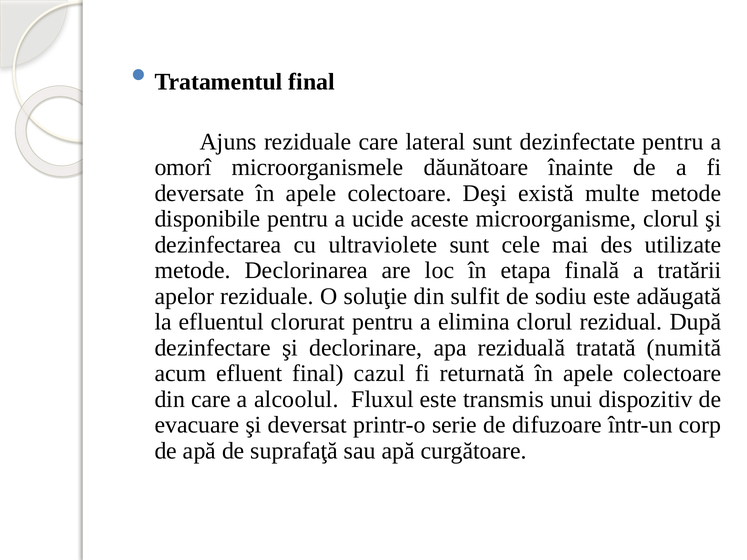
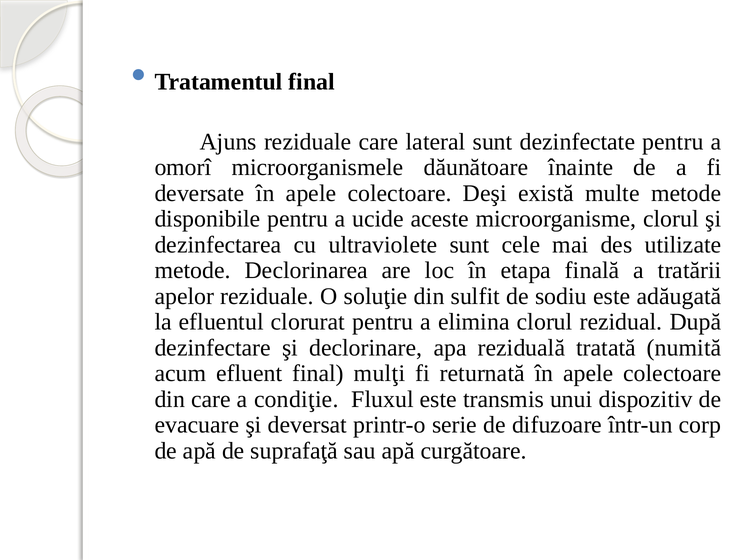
cazul: cazul -> mulţi
alcoolul: alcoolul -> condiţie
